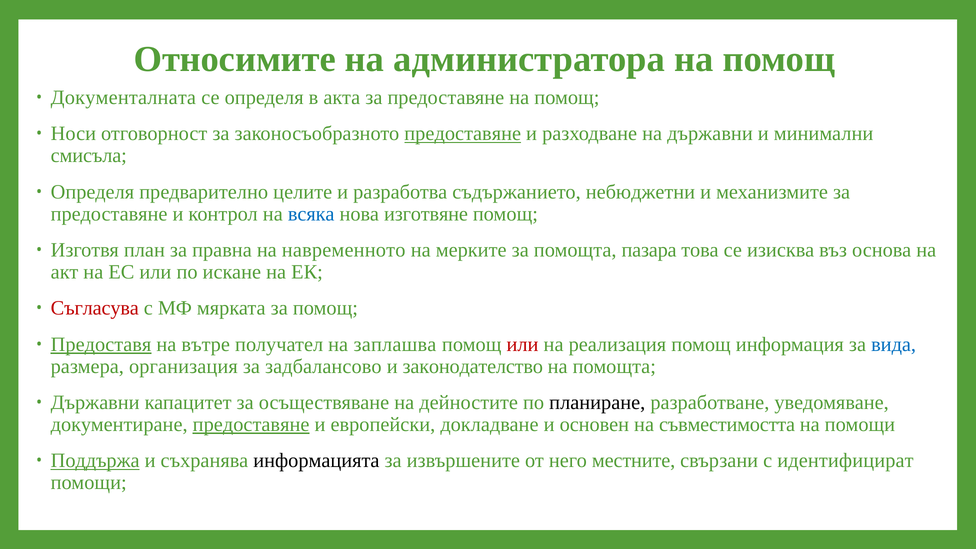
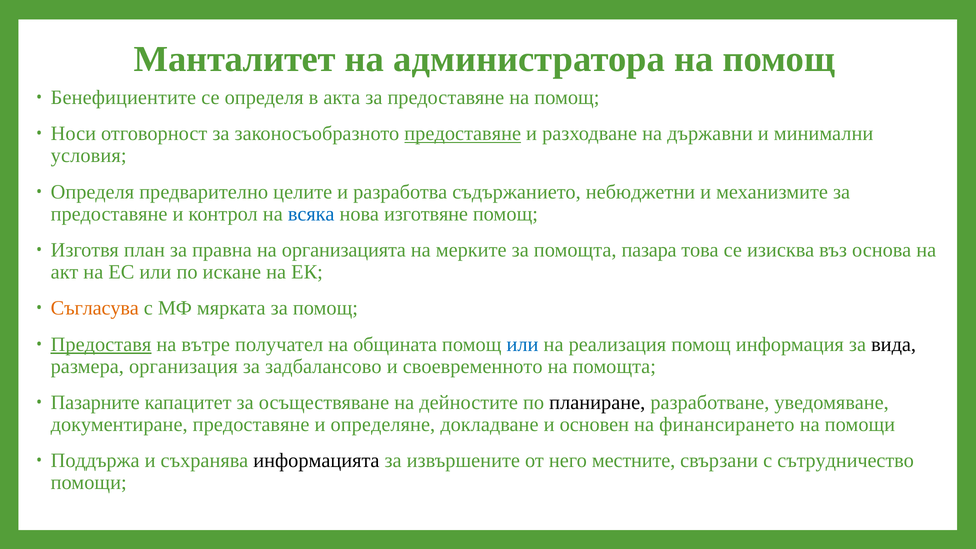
Относимите: Относимите -> Манталитет
Документалната: Документалната -> Бенефициентите
смисъла: смисъла -> условия
навременното: навременното -> организацията
Съгласува colour: red -> orange
заплашва: заплашва -> общината
или at (523, 344) colour: red -> blue
вида colour: blue -> black
законодателство: законодателство -> своевременното
Държавни at (95, 403): Държавни -> Пазарните
предоставяне at (251, 425) underline: present -> none
европейски: европейски -> определяне
съвместимостта: съвместимостта -> финансирането
Поддържа underline: present -> none
идентифицират: идентифицират -> сътрудничество
